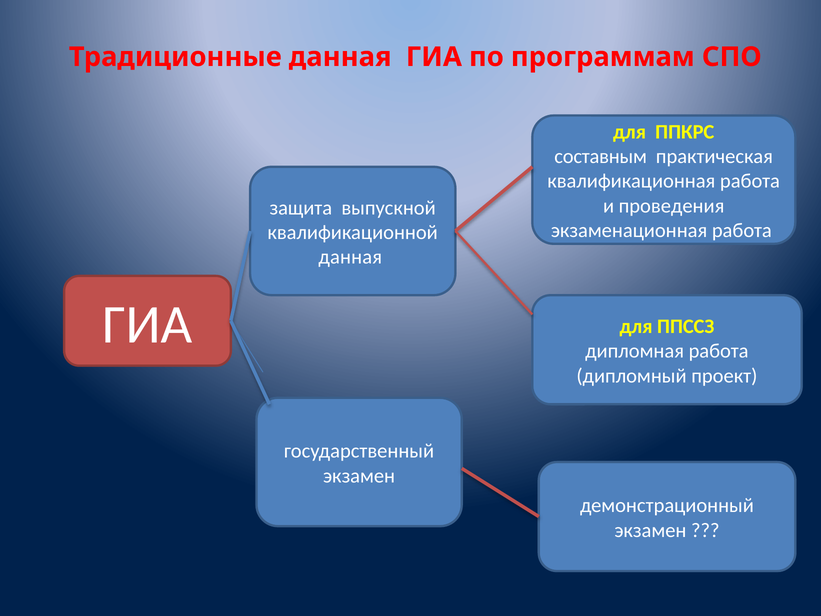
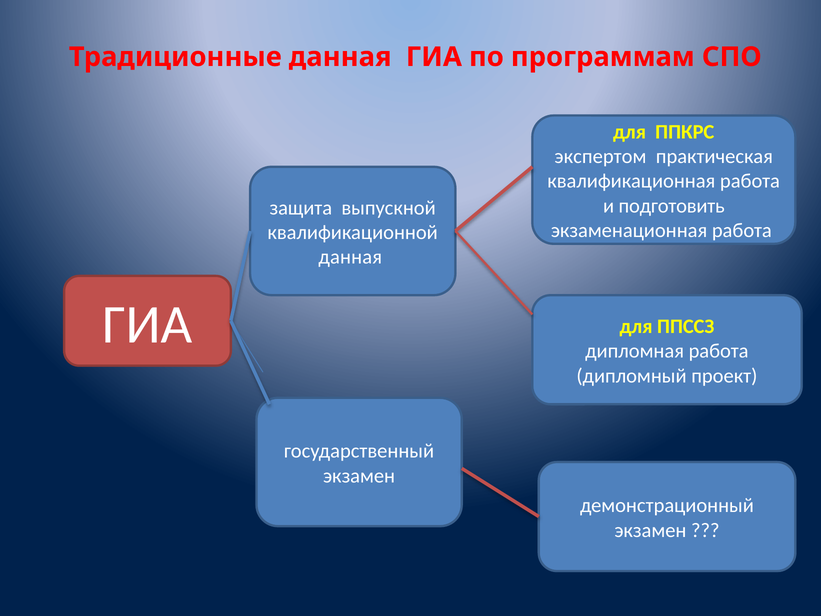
составным: составным -> экспертом
проведения: проведения -> подготовить
